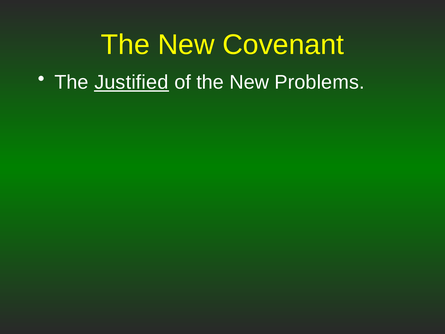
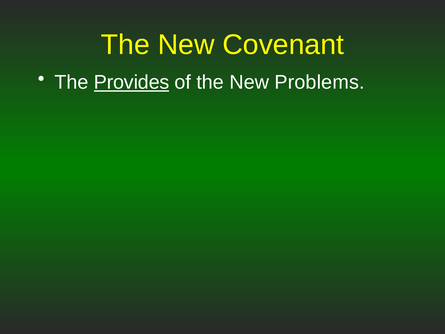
Justified: Justified -> Provides
